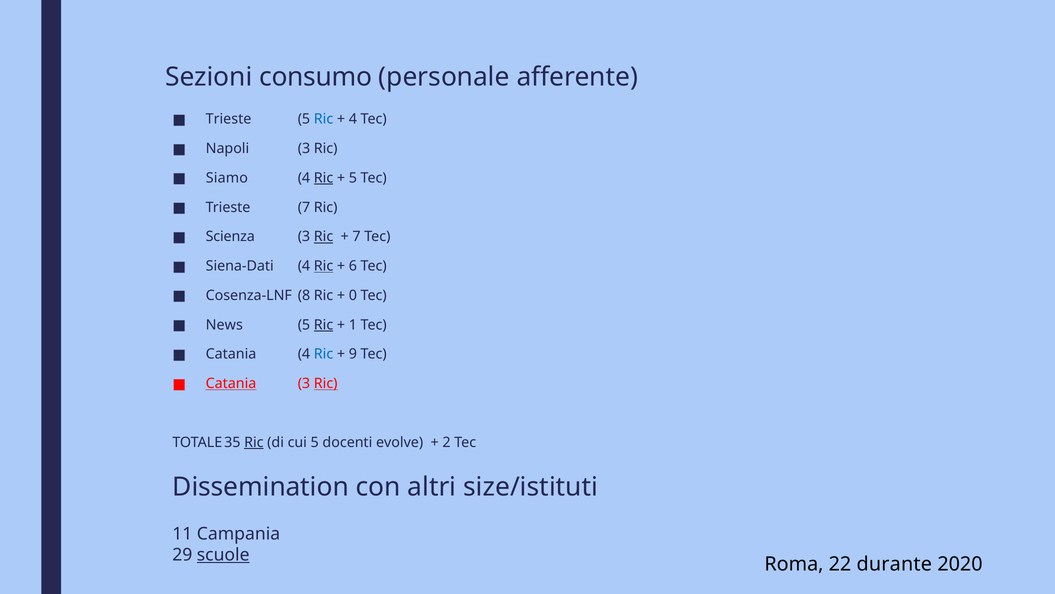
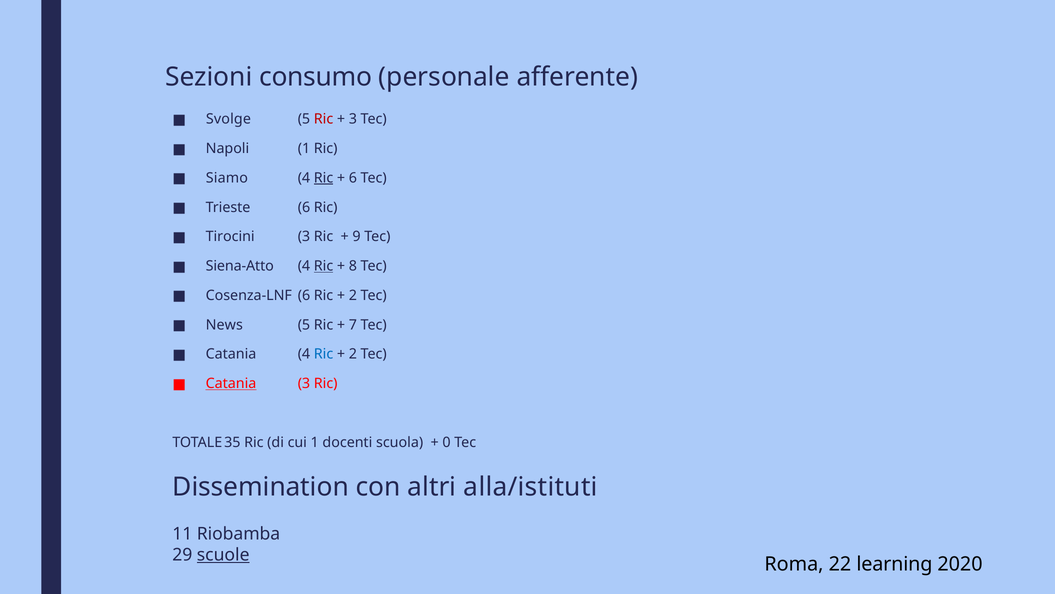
Trieste at (229, 119): Trieste -> Svolge
Ric at (324, 119) colour: blue -> red
4 at (353, 119): 4 -> 3
Napoli 3: 3 -> 1
5 at (353, 178): 5 -> 6
Trieste 7: 7 -> 6
Scienza: Scienza -> Tirocini
Ric at (324, 237) underline: present -> none
7 at (357, 237): 7 -> 9
Siena-Dati: Siena-Dati -> Siena-Atto
6: 6 -> 8
Cosenza-LNF 8: 8 -> 6
0 at (353, 295): 0 -> 2
Ric at (324, 325) underline: present -> none
1: 1 -> 7
9 at (353, 354): 9 -> 2
Ric at (326, 383) underline: present -> none
Ric at (254, 442) underline: present -> none
cui 5: 5 -> 1
evolve: evolve -> scuola
2: 2 -> 0
size/istituti: size/istituti -> alla/istituti
Campania: Campania -> Riobamba
durante: durante -> learning
